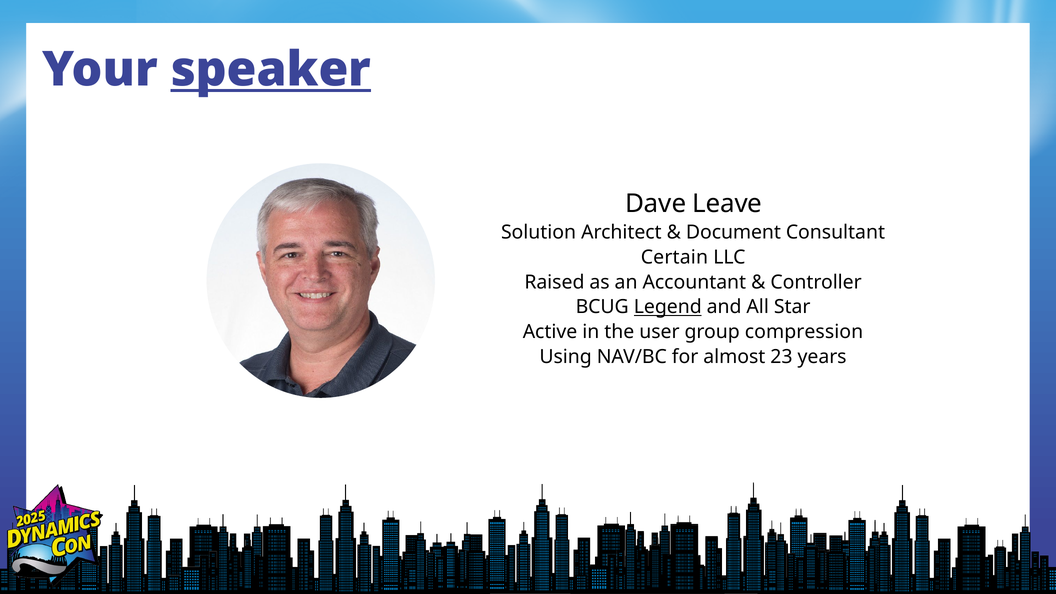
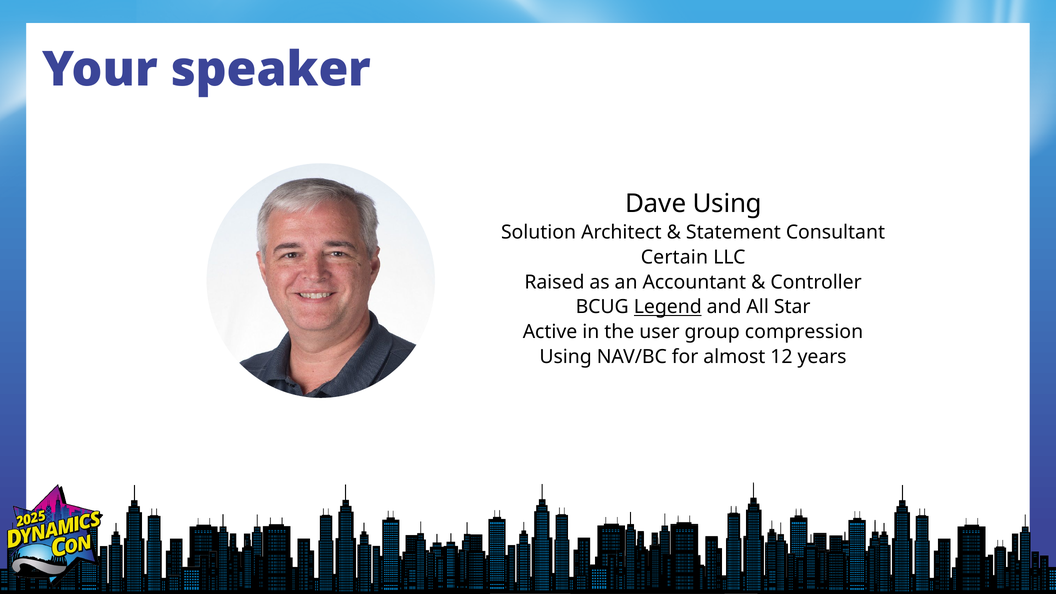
speaker underline: present -> none
Dave Leave: Leave -> Using
Document: Document -> Statement
23: 23 -> 12
